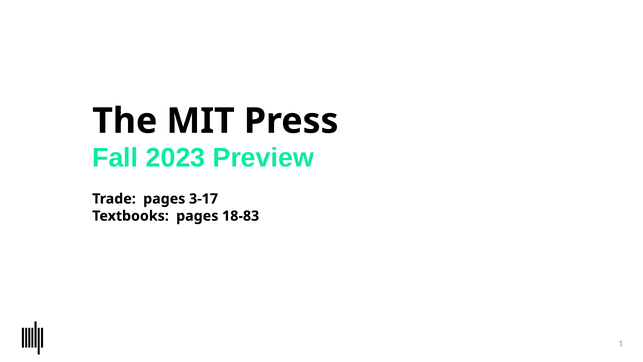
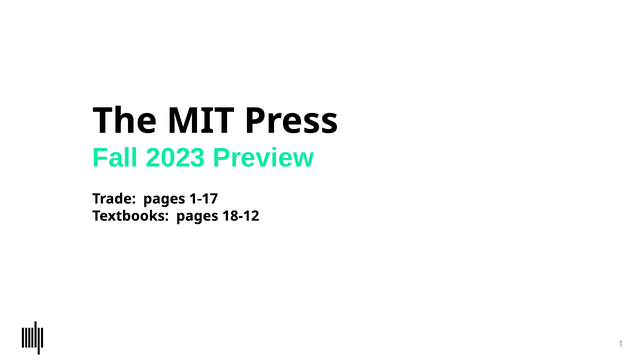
3-17: 3-17 -> 1-17
18-83: 18-83 -> 18-12
